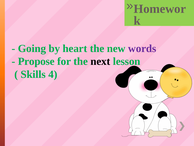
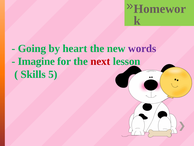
Propose: Propose -> Imagine
next colour: black -> red
4: 4 -> 5
